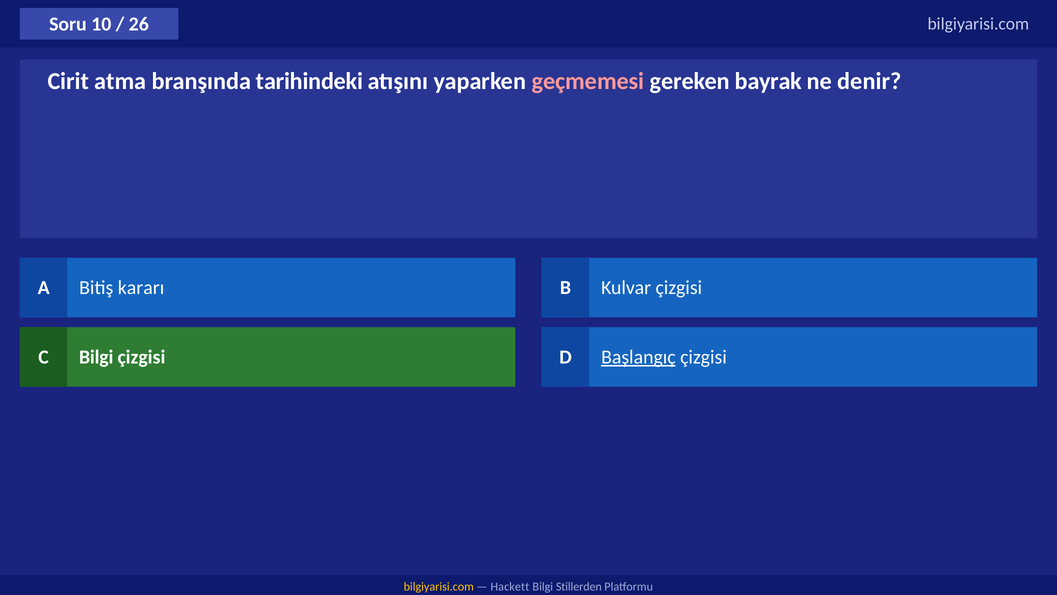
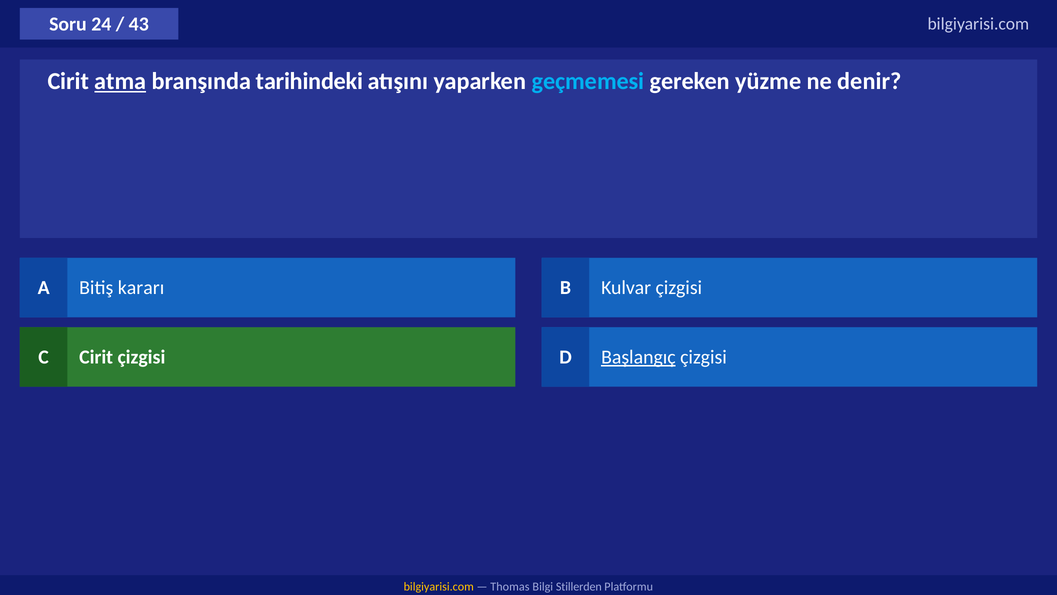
10: 10 -> 24
26: 26 -> 43
atma underline: none -> present
geçmemesi colour: pink -> light blue
bayrak: bayrak -> yüzme
C Bilgi: Bilgi -> Cirit
Hackett: Hackett -> Thomas
